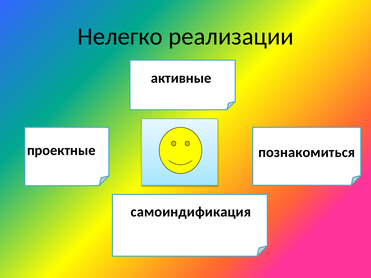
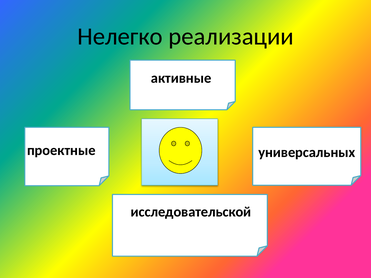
познакомиться: познакомиться -> универсальных
самоиндификация: самоиндификация -> исследовательской
